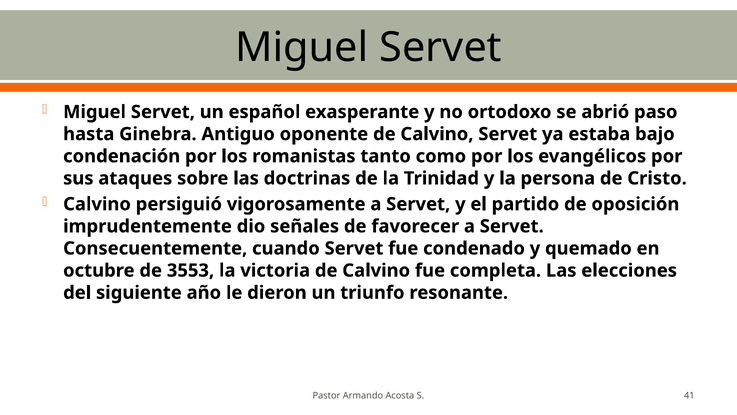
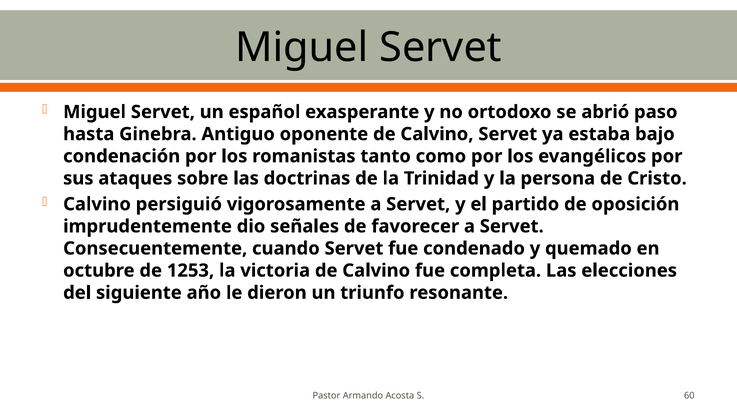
3553: 3553 -> 1253
41: 41 -> 60
